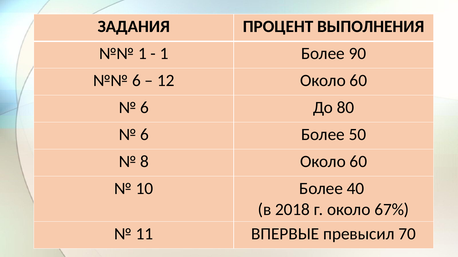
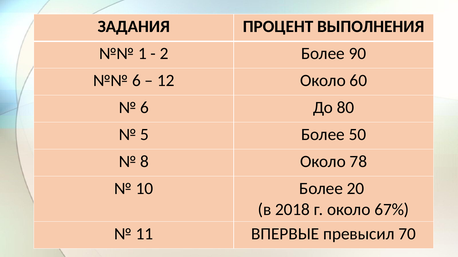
1 at (164, 54): 1 -> 2
6 at (145, 135): 6 -> 5
8 Около 60: 60 -> 78
40: 40 -> 20
